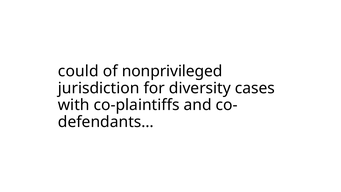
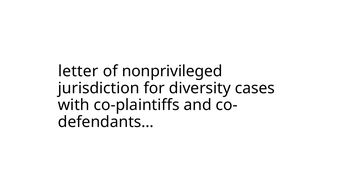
could: could -> letter
